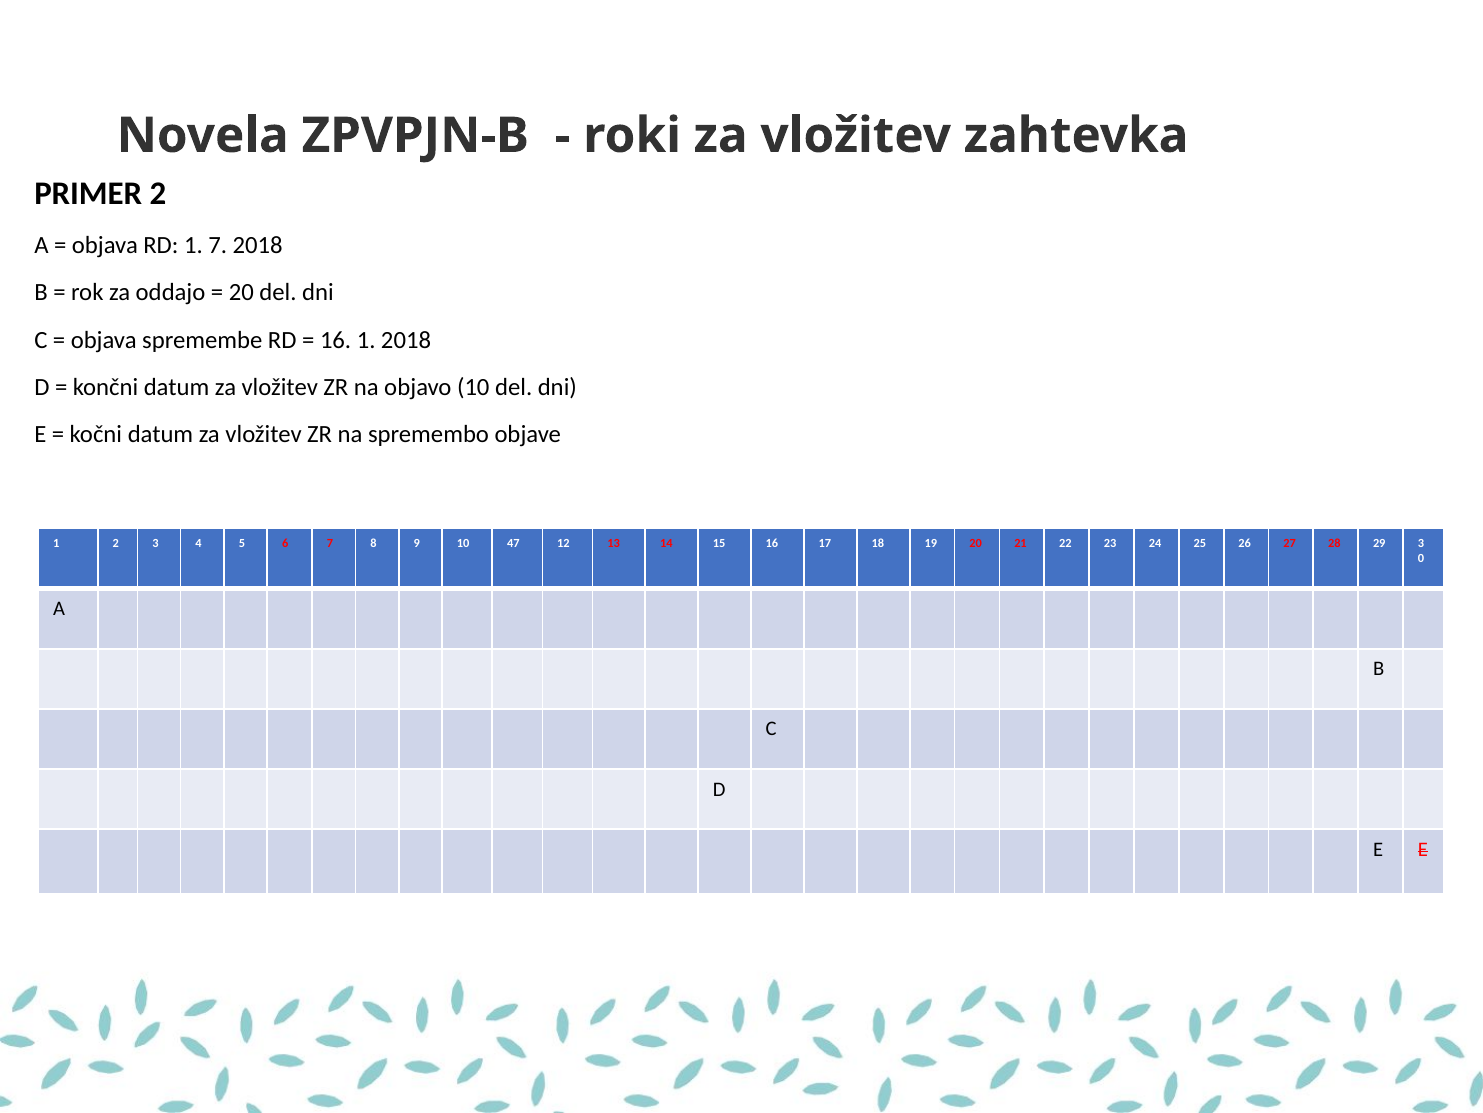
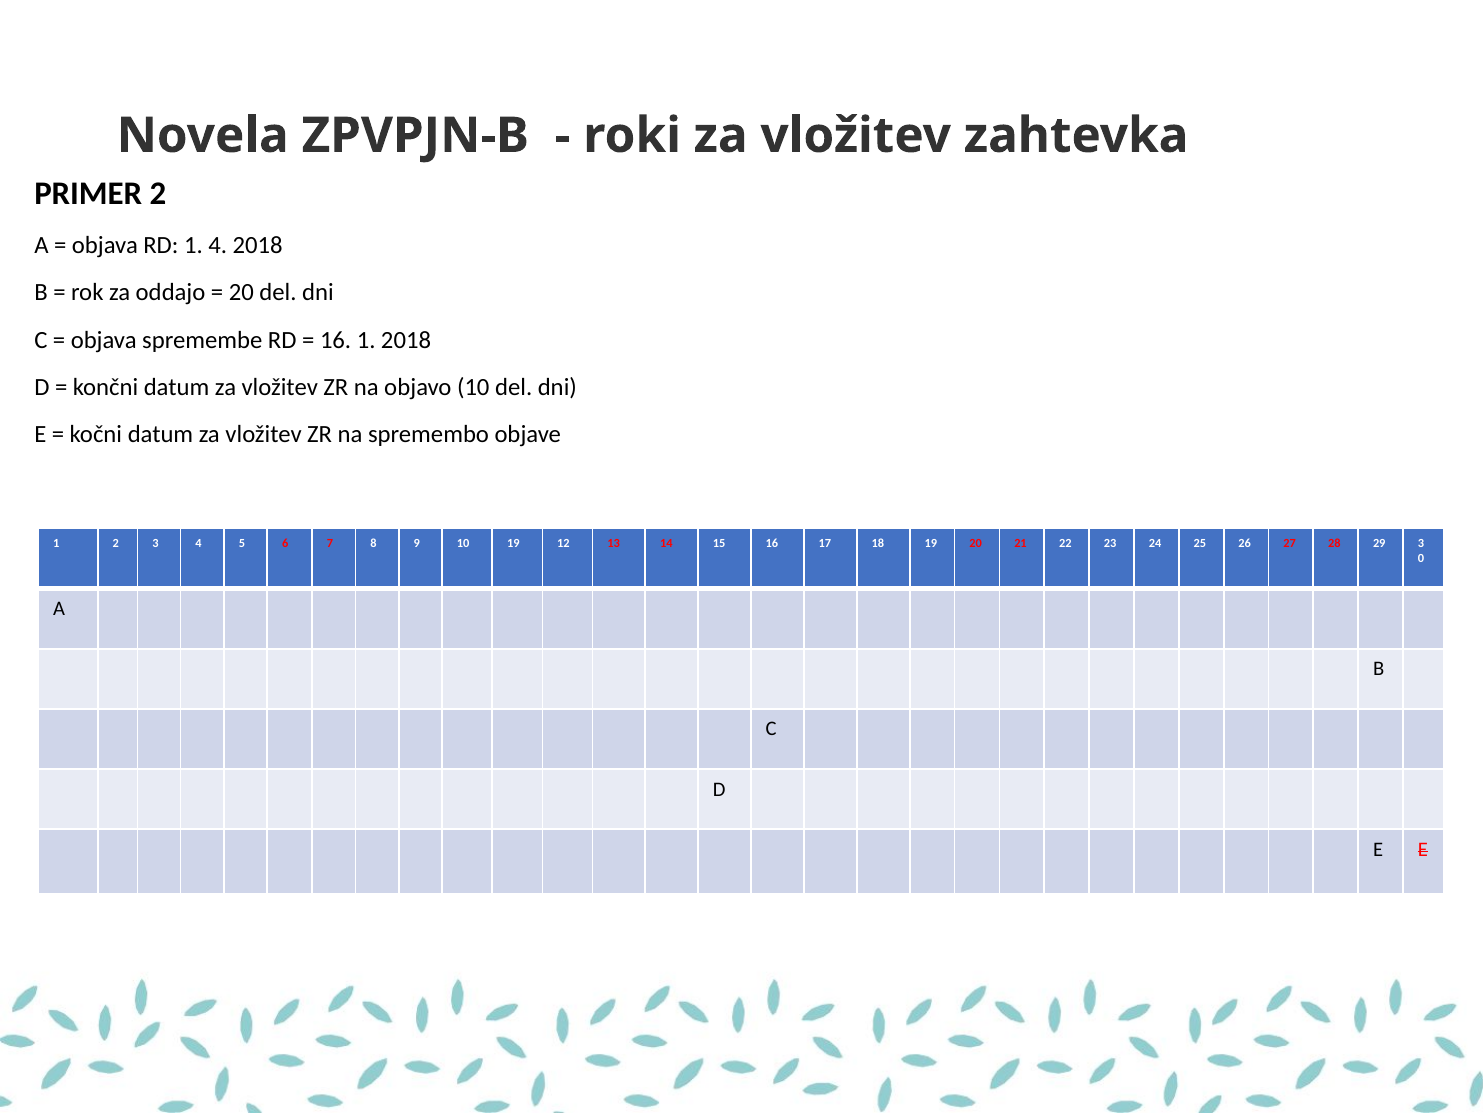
1 7: 7 -> 4
10 47: 47 -> 19
